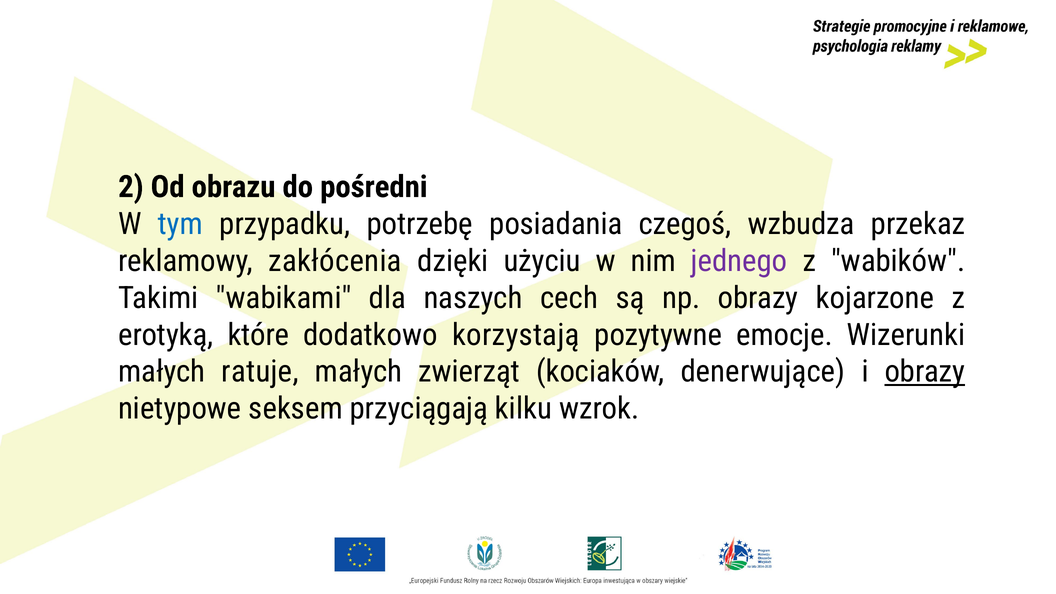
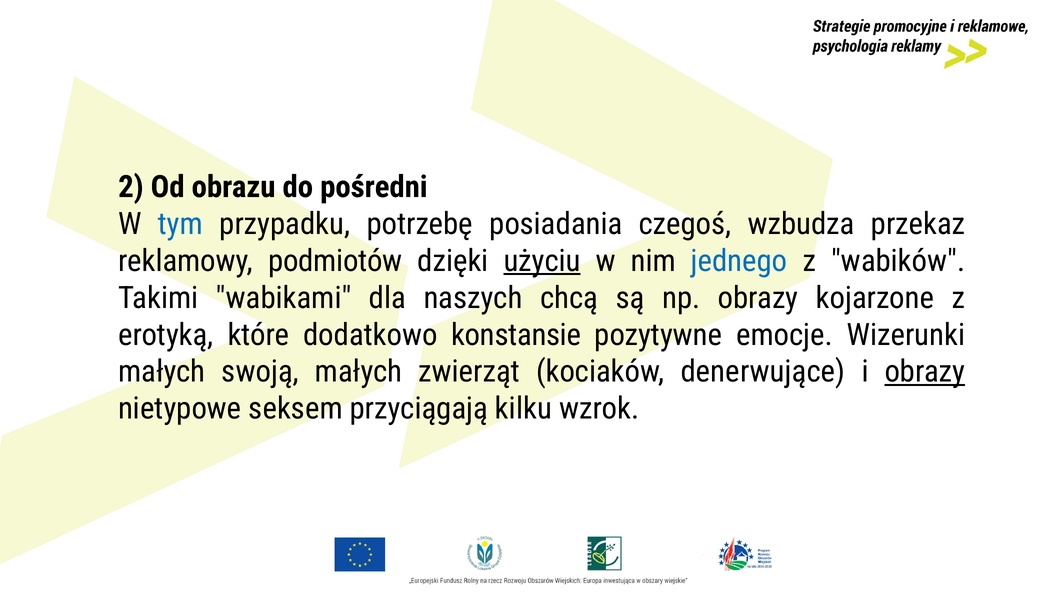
zakłócenia: zakłócenia -> podmiotów
użyciu underline: none -> present
jednego colour: purple -> blue
cech: cech -> chcą
korzystają: korzystają -> konstansie
ratuje: ratuje -> swoją
